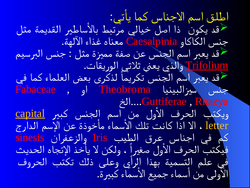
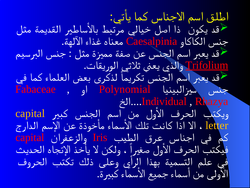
Theobroma: Theobroma -> Polynomial
Guttiferae: Guttiferae -> Individual
capital at (30, 113) underline: present -> none
sinesis at (30, 137): sinesis -> capital
